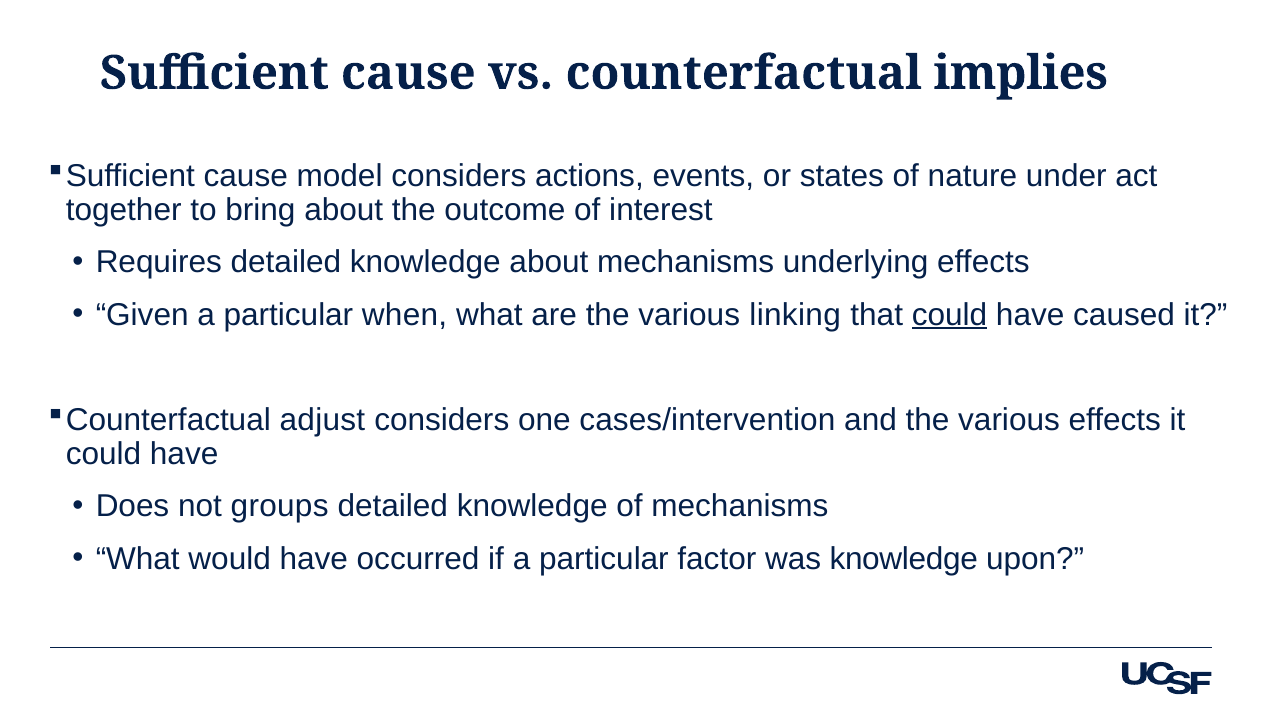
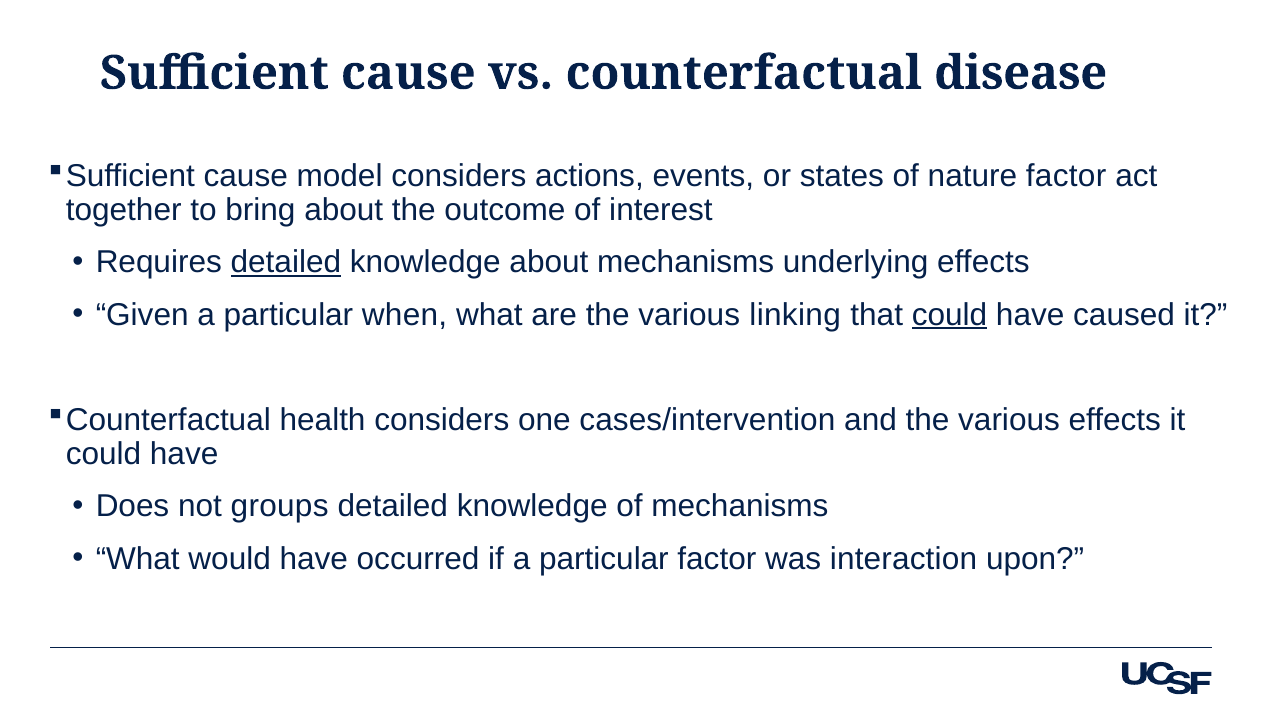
implies: implies -> disease
nature under: under -> factor
detailed at (286, 262) underline: none -> present
adjust: adjust -> health
was knowledge: knowledge -> interaction
